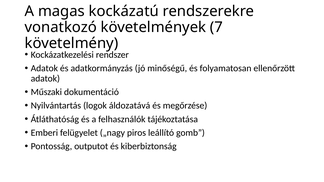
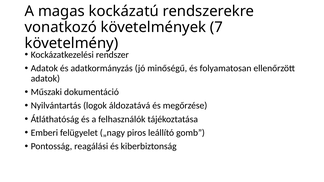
outputot: outputot -> reagálási
